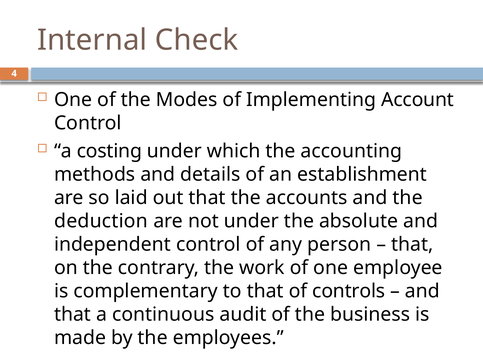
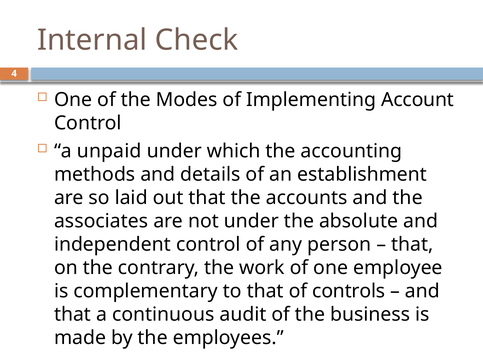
costing: costing -> unpaid
deduction: deduction -> associates
